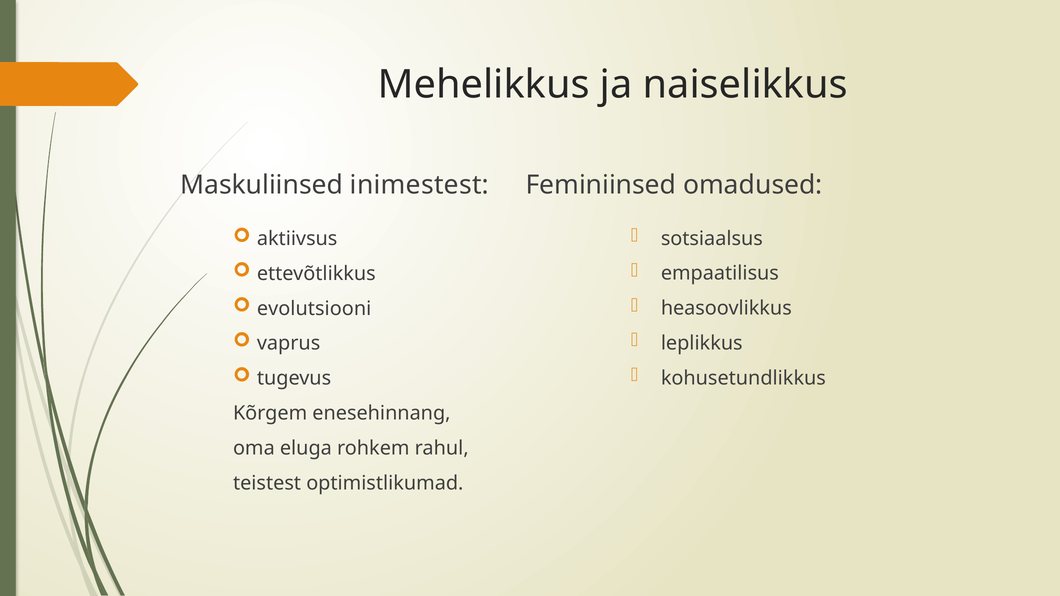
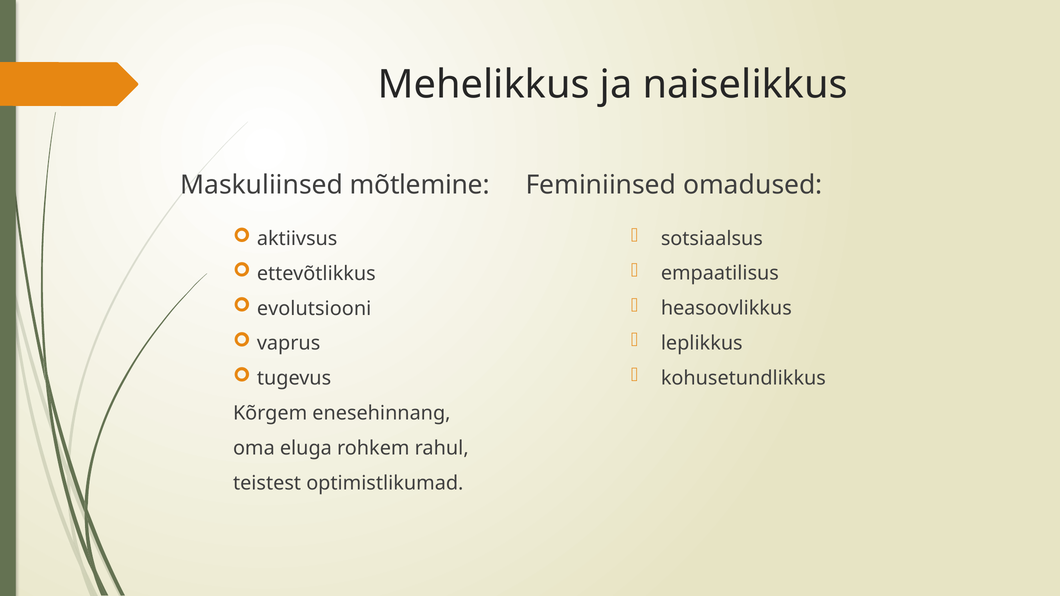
inimestest: inimestest -> mõtlemine
